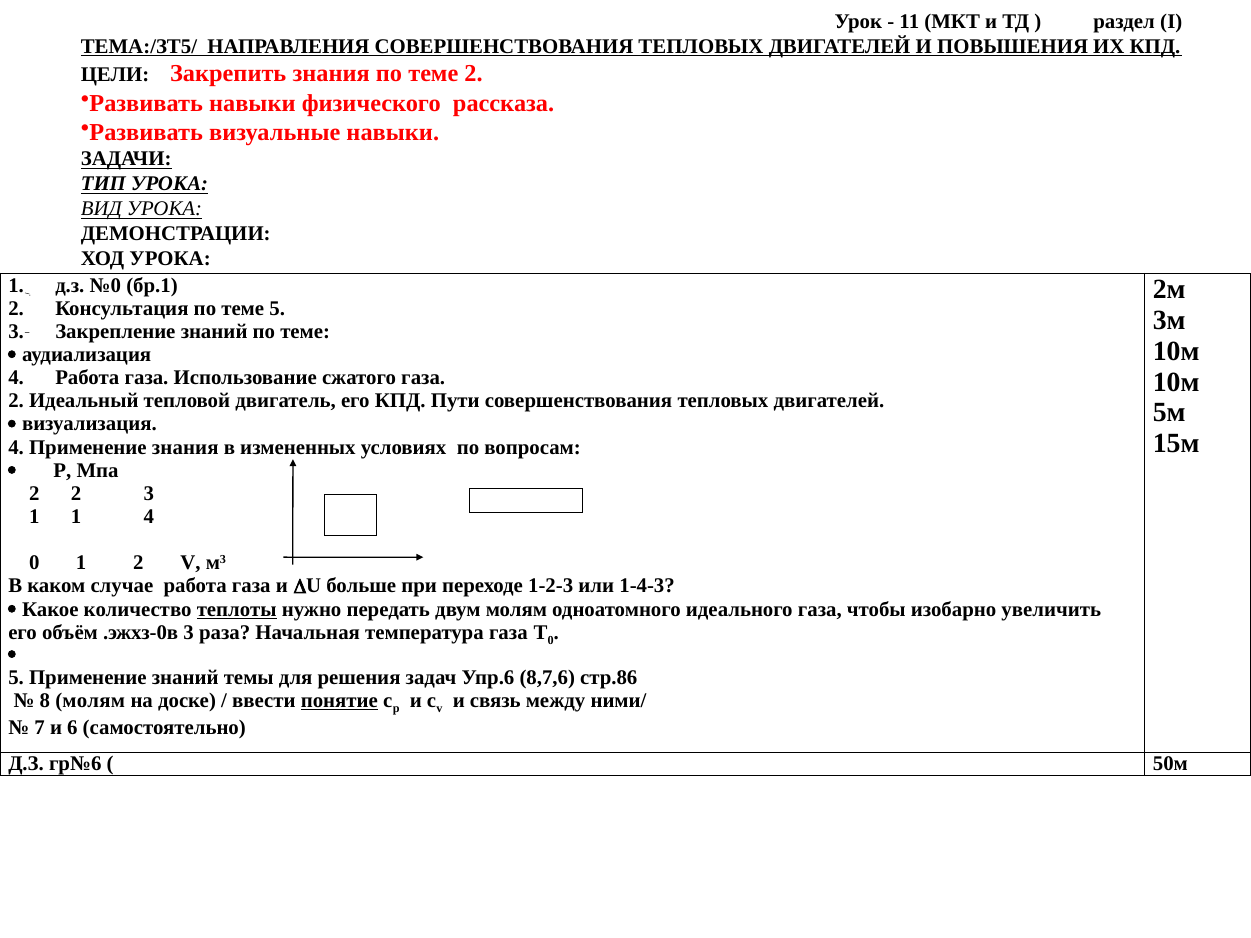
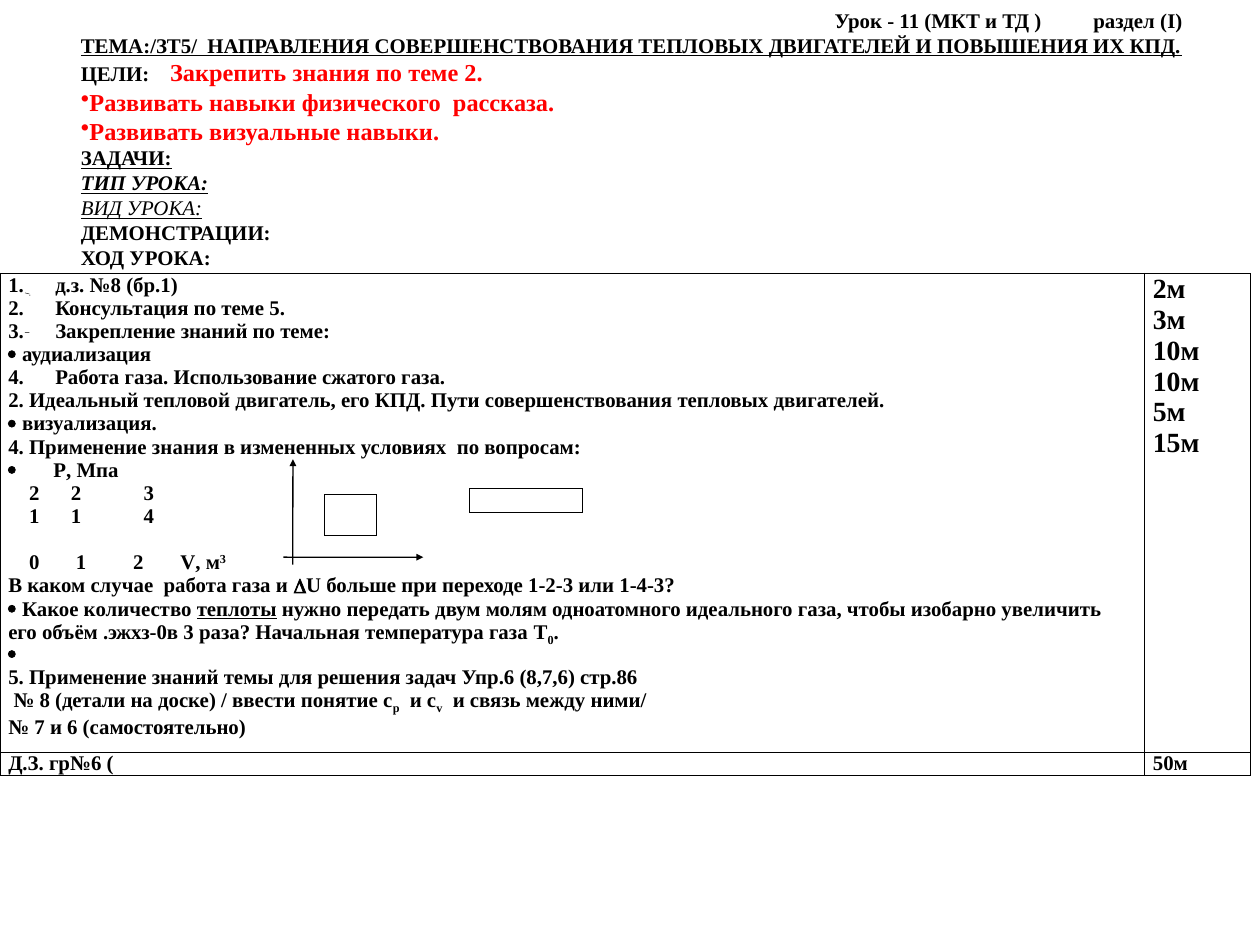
№0: №0 -> №8
8 молям: молям -> детали
понятие underline: present -> none
